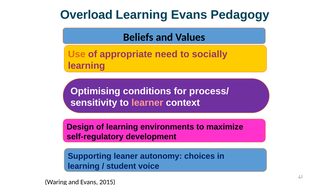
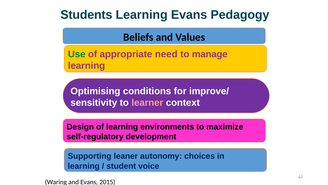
Overload: Overload -> Students
Use colour: orange -> green
socially: socially -> manage
process/: process/ -> improve/
